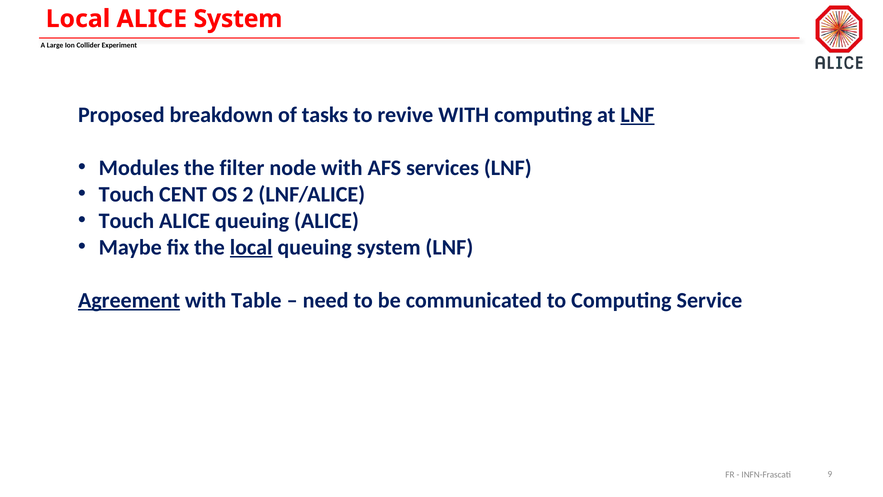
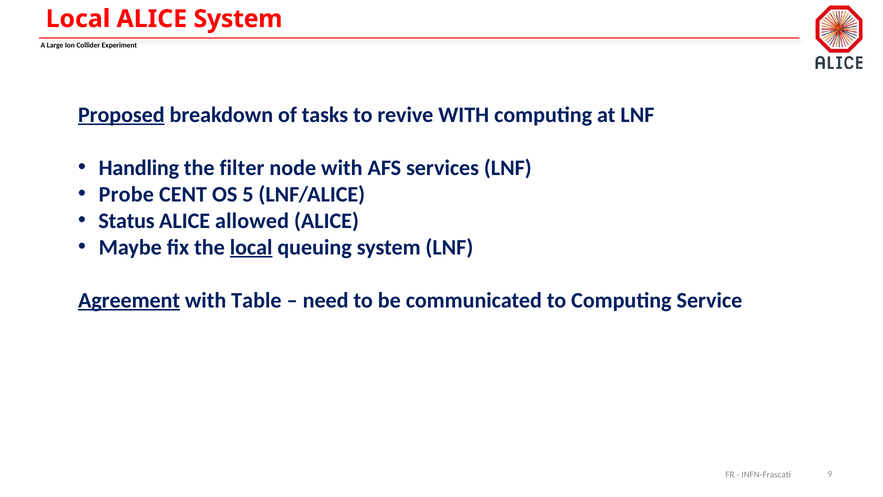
Proposed underline: none -> present
LNF at (637, 115) underline: present -> none
Modules: Modules -> Handling
Touch at (126, 194): Touch -> Probe
2: 2 -> 5
Touch at (126, 221): Touch -> Status
ALICE queuing: queuing -> allowed
